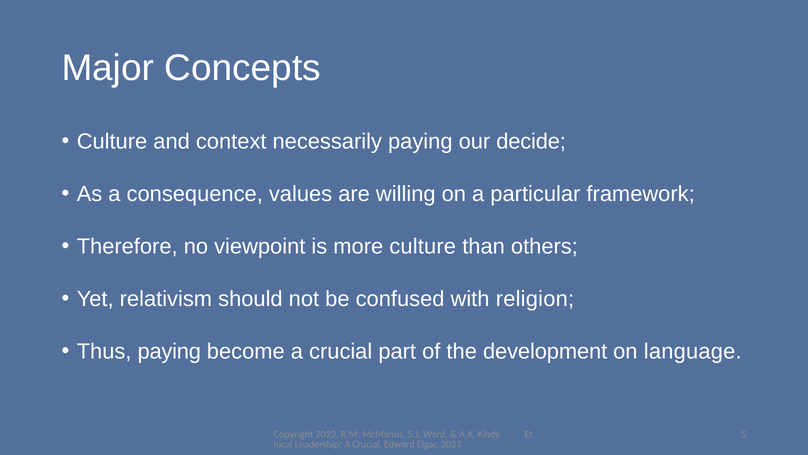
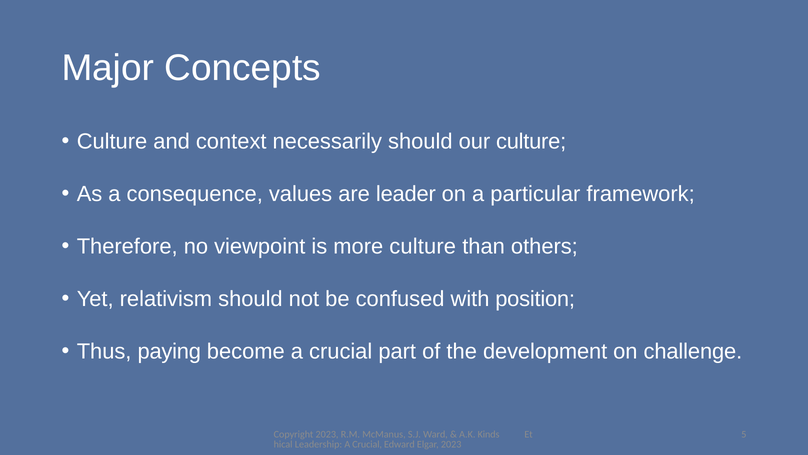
necessarily paying: paying -> should
our decide: decide -> culture
willing: willing -> leader
religion: religion -> position
language: language -> challenge
